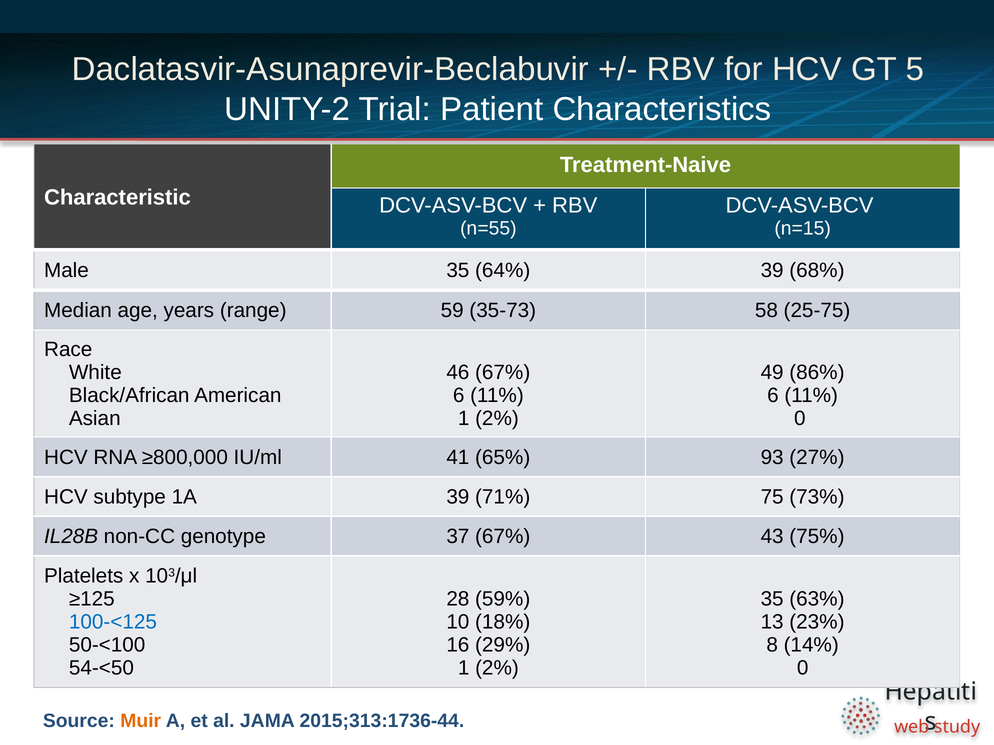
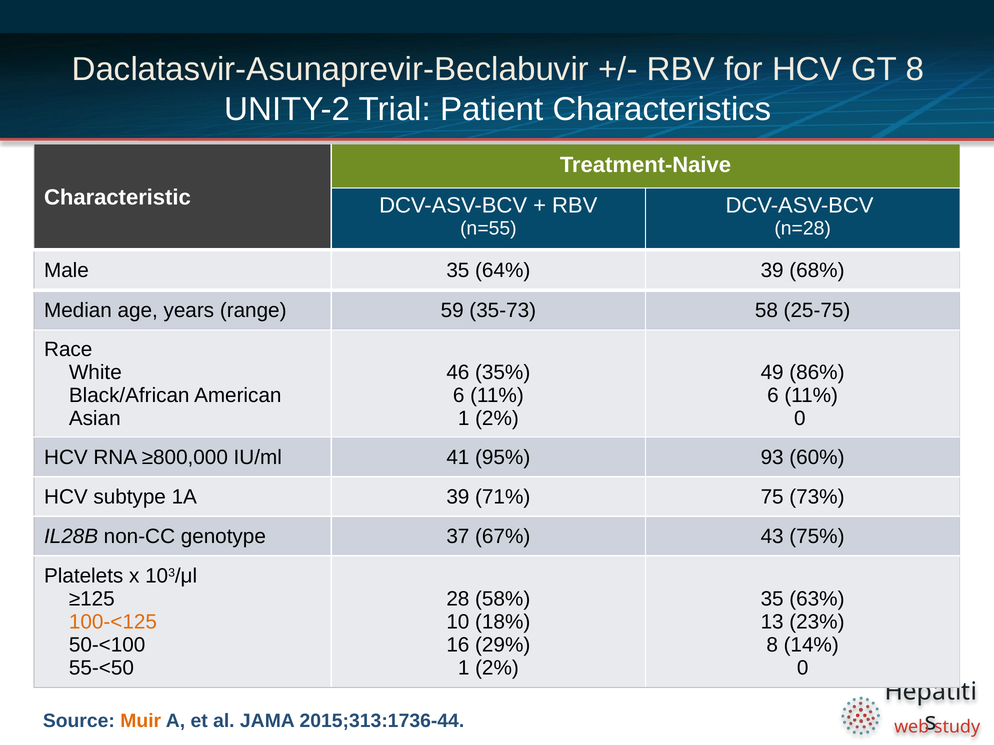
GT 5: 5 -> 8
n=15: n=15 -> n=28
46 67%: 67% -> 35%
65%: 65% -> 95%
27%: 27% -> 60%
59%: 59% -> 58%
100-<125 colour: blue -> orange
54-<50: 54-<50 -> 55-<50
